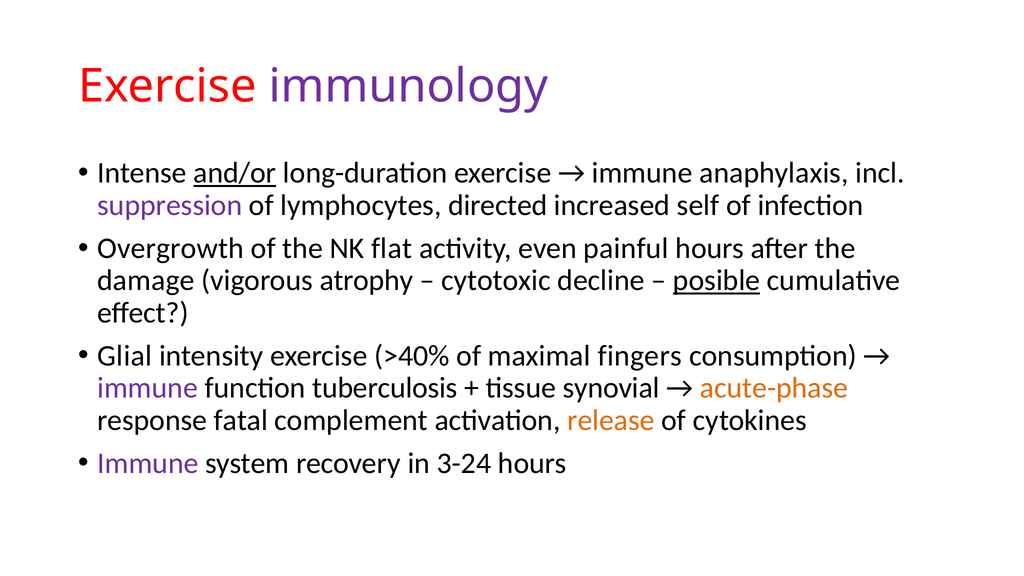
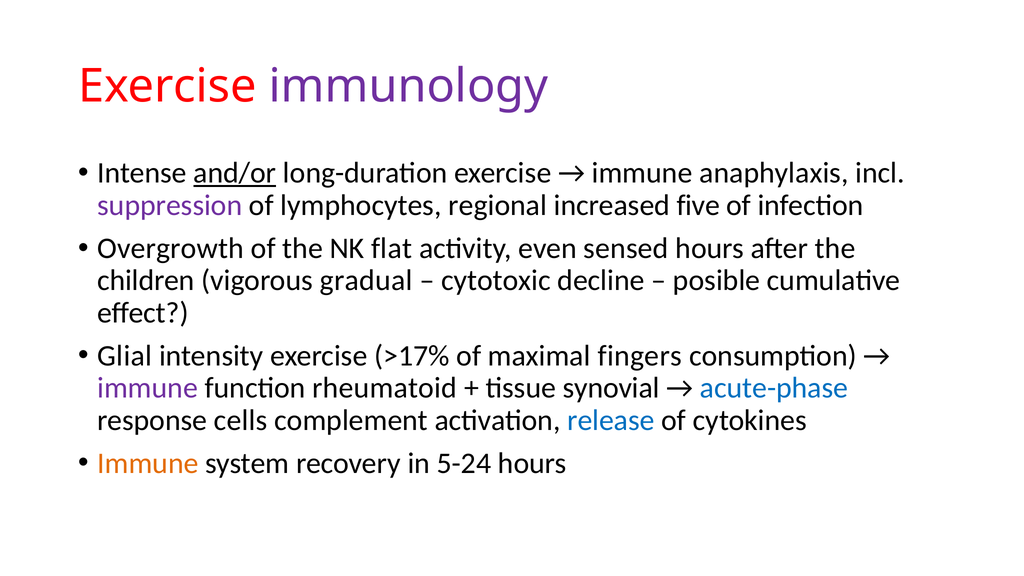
directed: directed -> regional
self: self -> five
painful: painful -> sensed
damage: damage -> children
atrophy: atrophy -> gradual
posible underline: present -> none
˃40%: ˃40% -> ˃17%
tuberculosis: tuberculosis -> rheumatoid
acute-phase colour: orange -> blue
fatal: fatal -> cells
release colour: orange -> blue
Immune at (148, 463) colour: purple -> orange
3-24: 3-24 -> 5-24
